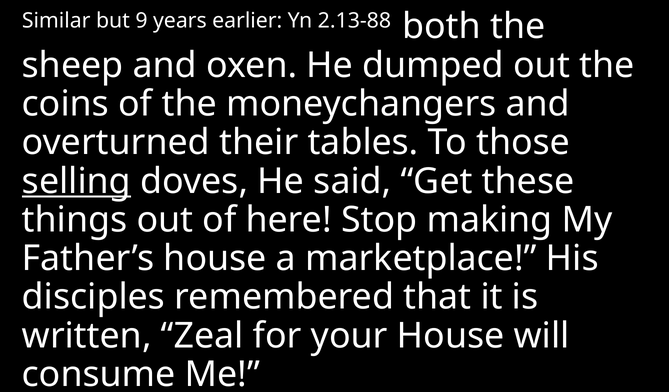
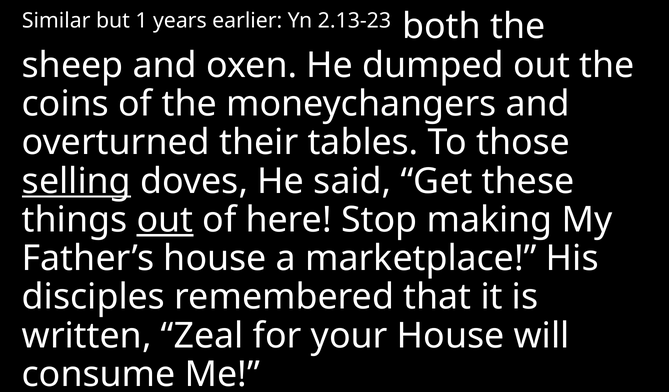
9: 9 -> 1
2.13-88: 2.13-88 -> 2.13-23
out at (165, 220) underline: none -> present
